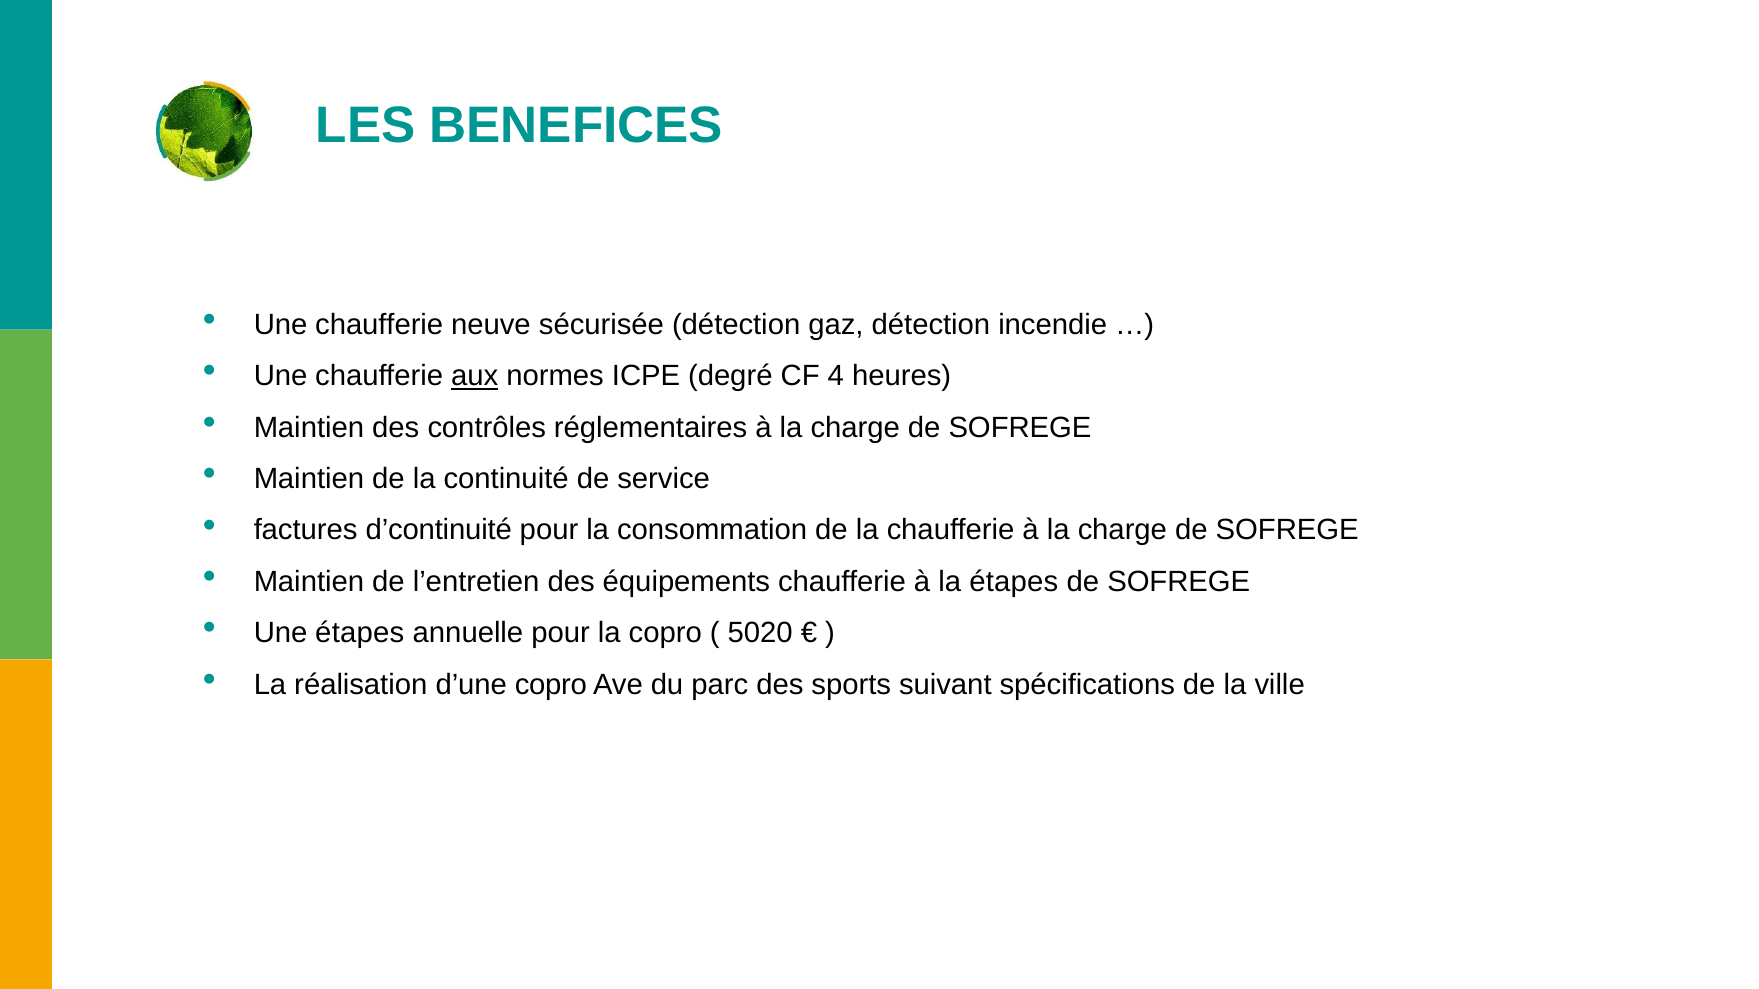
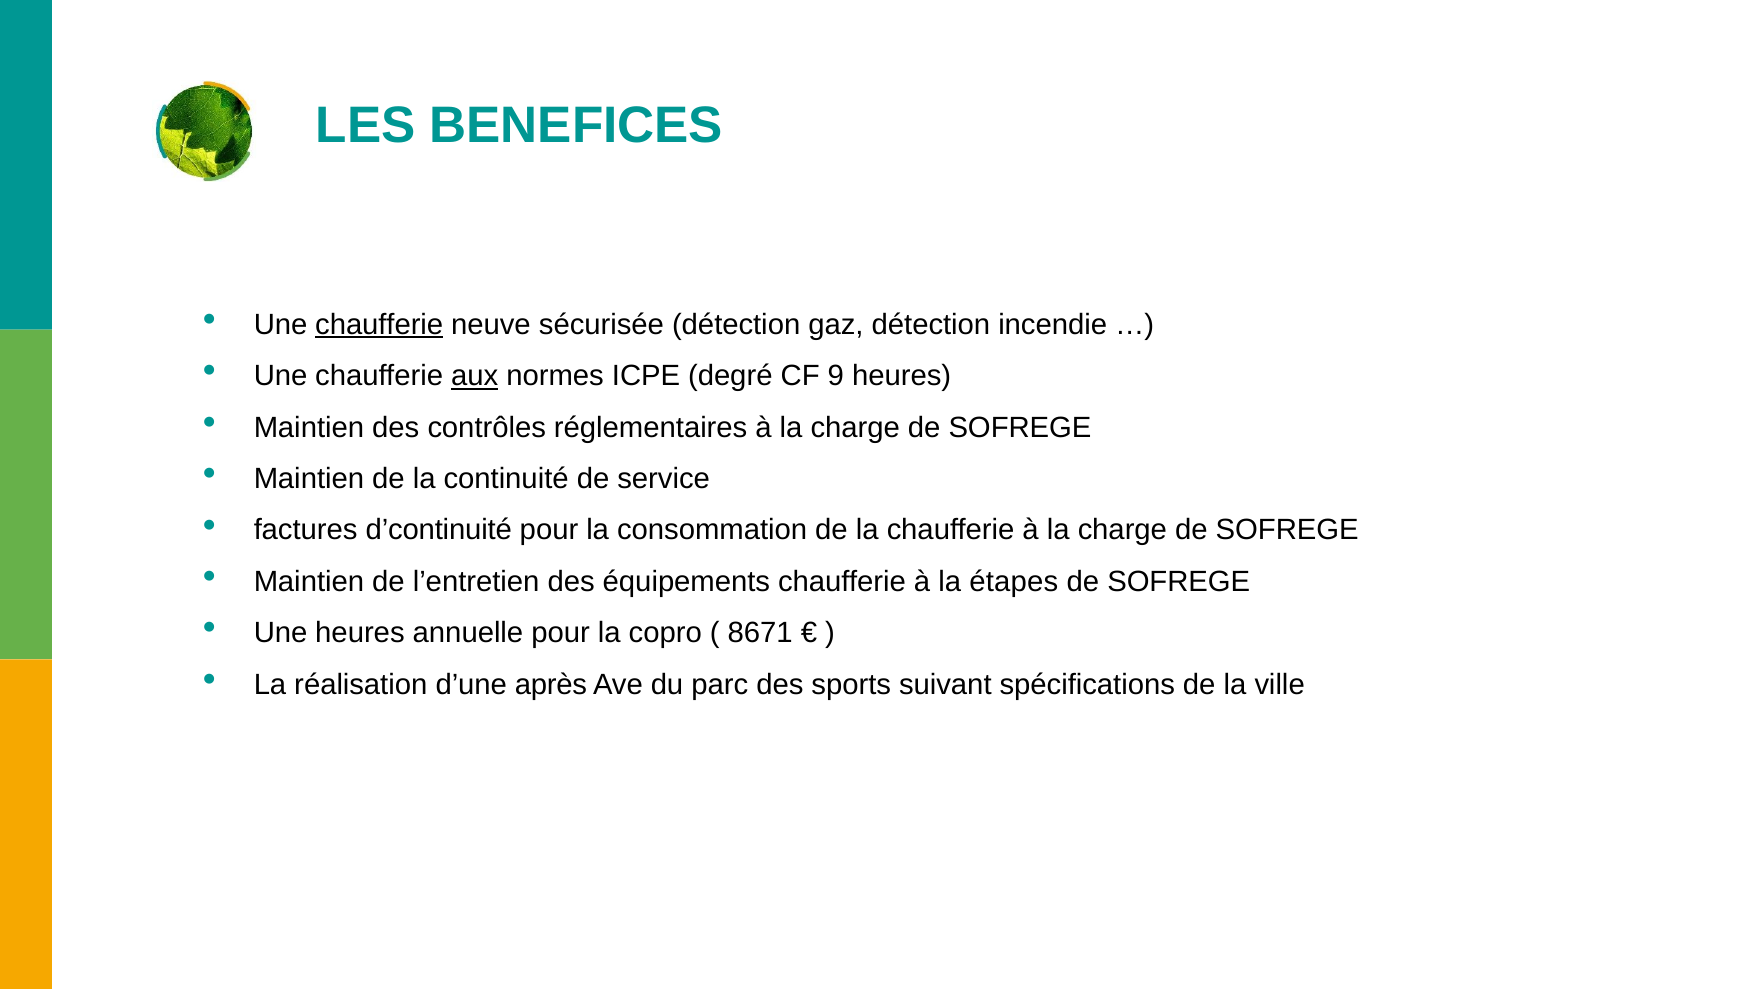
chaufferie at (379, 325) underline: none -> present
4: 4 -> 9
Une étapes: étapes -> heures
5020: 5020 -> 8671
d’une copro: copro -> après
